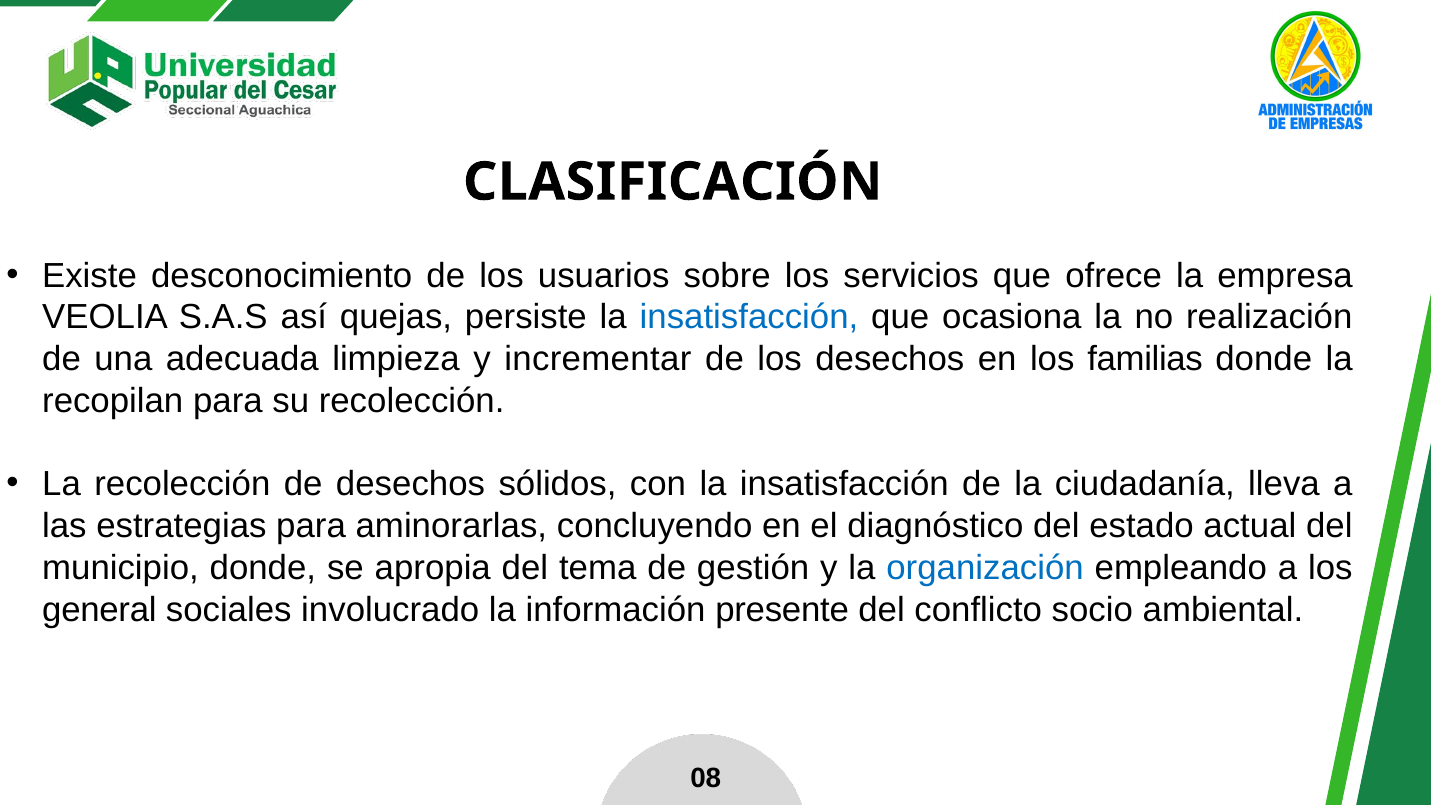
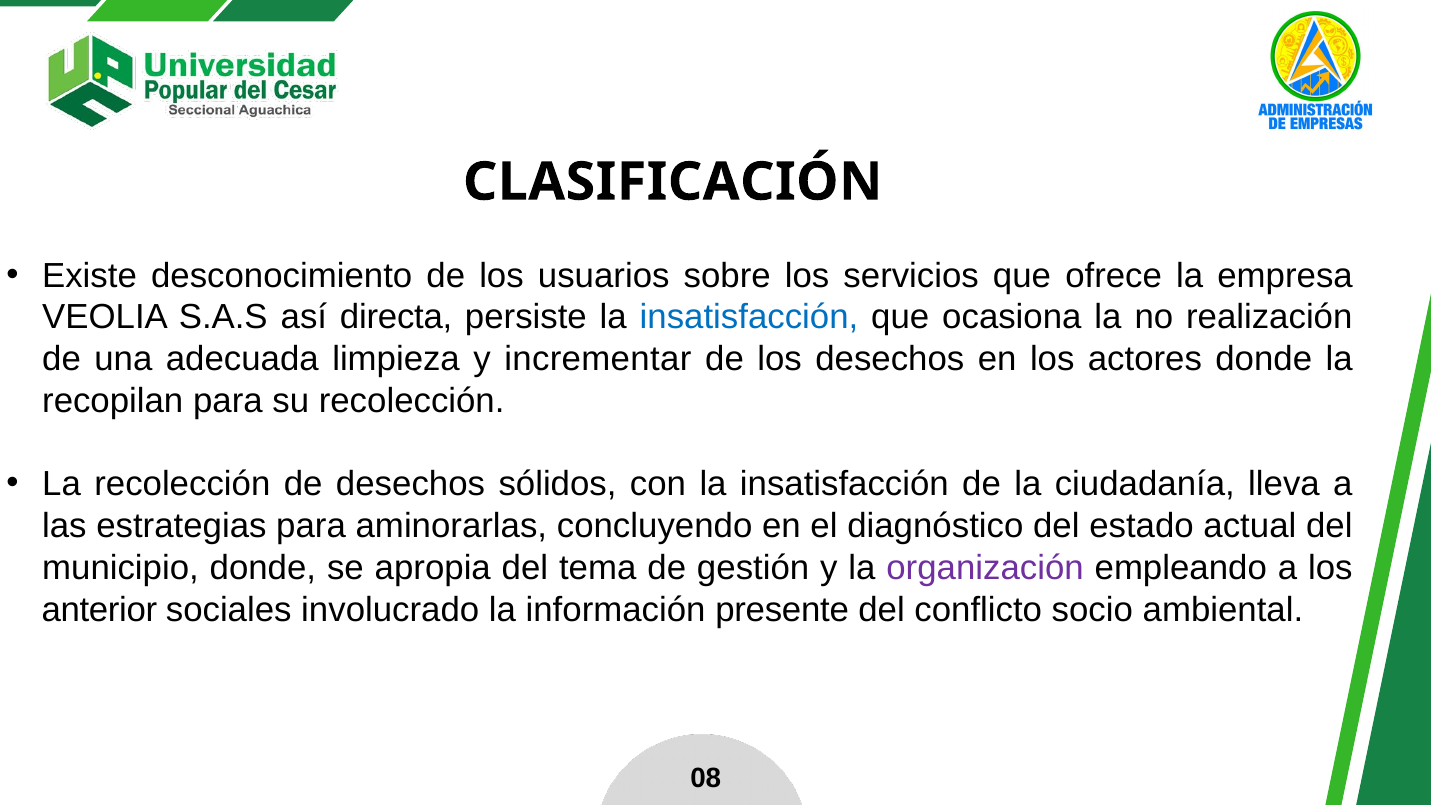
quejas: quejas -> directa
familias: familias -> actores
organización colour: blue -> purple
general: general -> anterior
